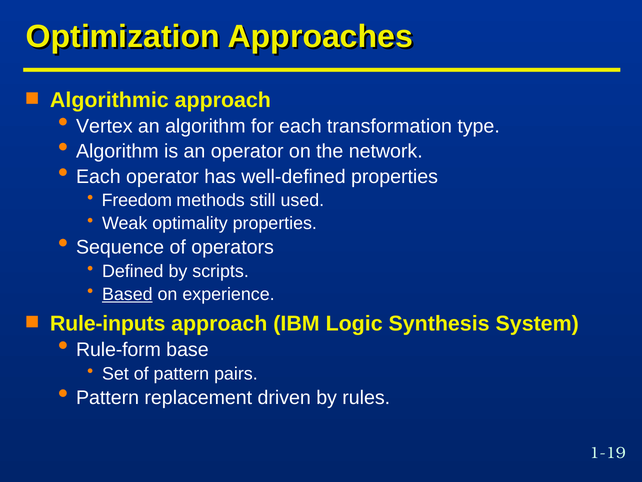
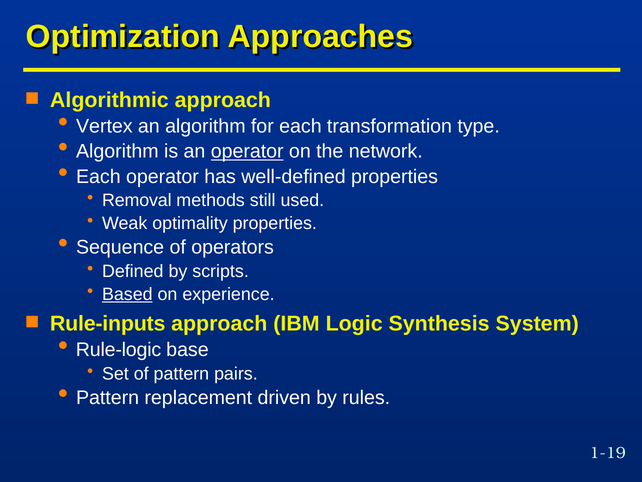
operator at (247, 151) underline: none -> present
Freedom: Freedom -> Removal
Rule-form: Rule-form -> Rule-logic
